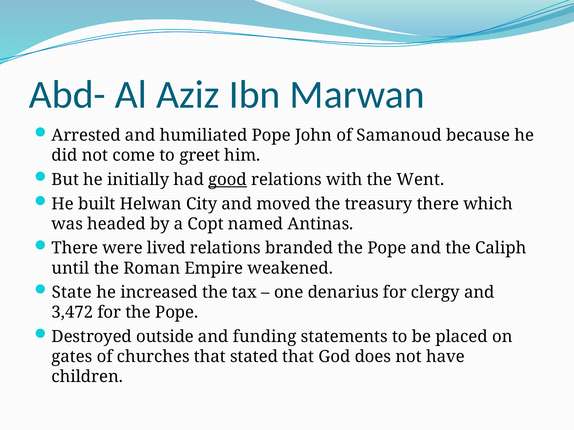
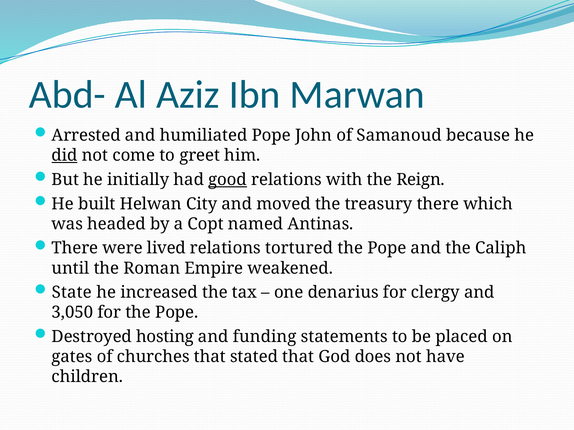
did underline: none -> present
Went: Went -> Reign
branded: branded -> tortured
3,472: 3,472 -> 3,050
outside: outside -> hosting
